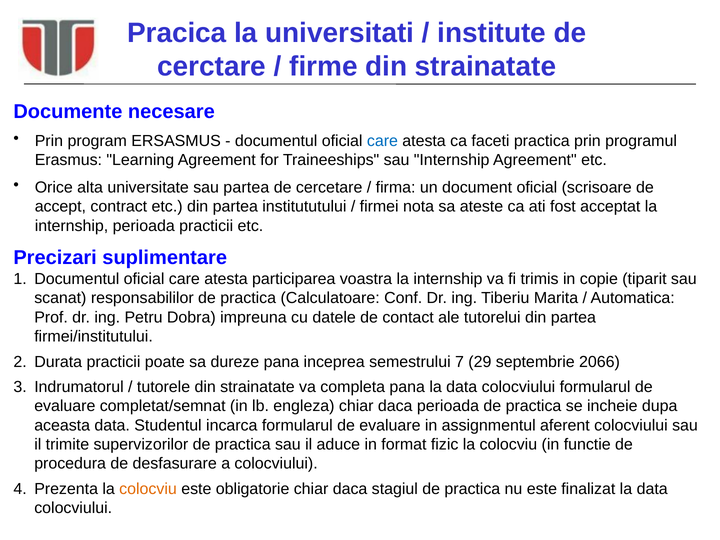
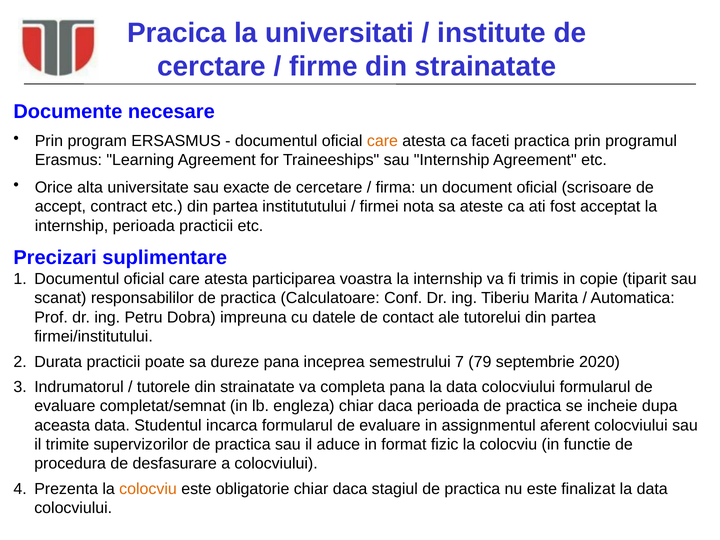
care at (382, 141) colour: blue -> orange
sau partea: partea -> exacte
29: 29 -> 79
2066: 2066 -> 2020
